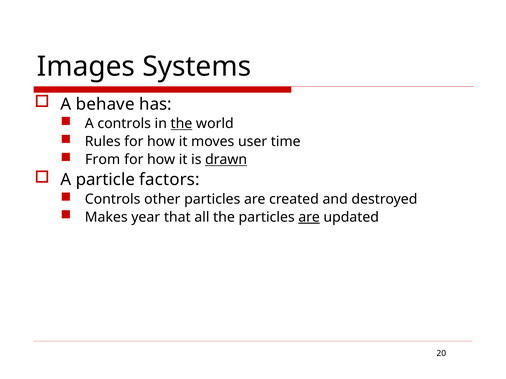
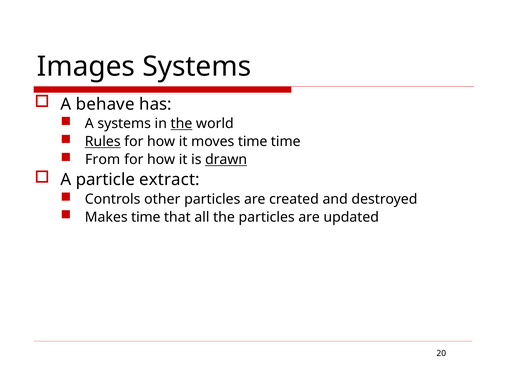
A controls: controls -> systems
Rules underline: none -> present
moves user: user -> time
factors: factors -> extract
Makes year: year -> time
are at (309, 217) underline: present -> none
